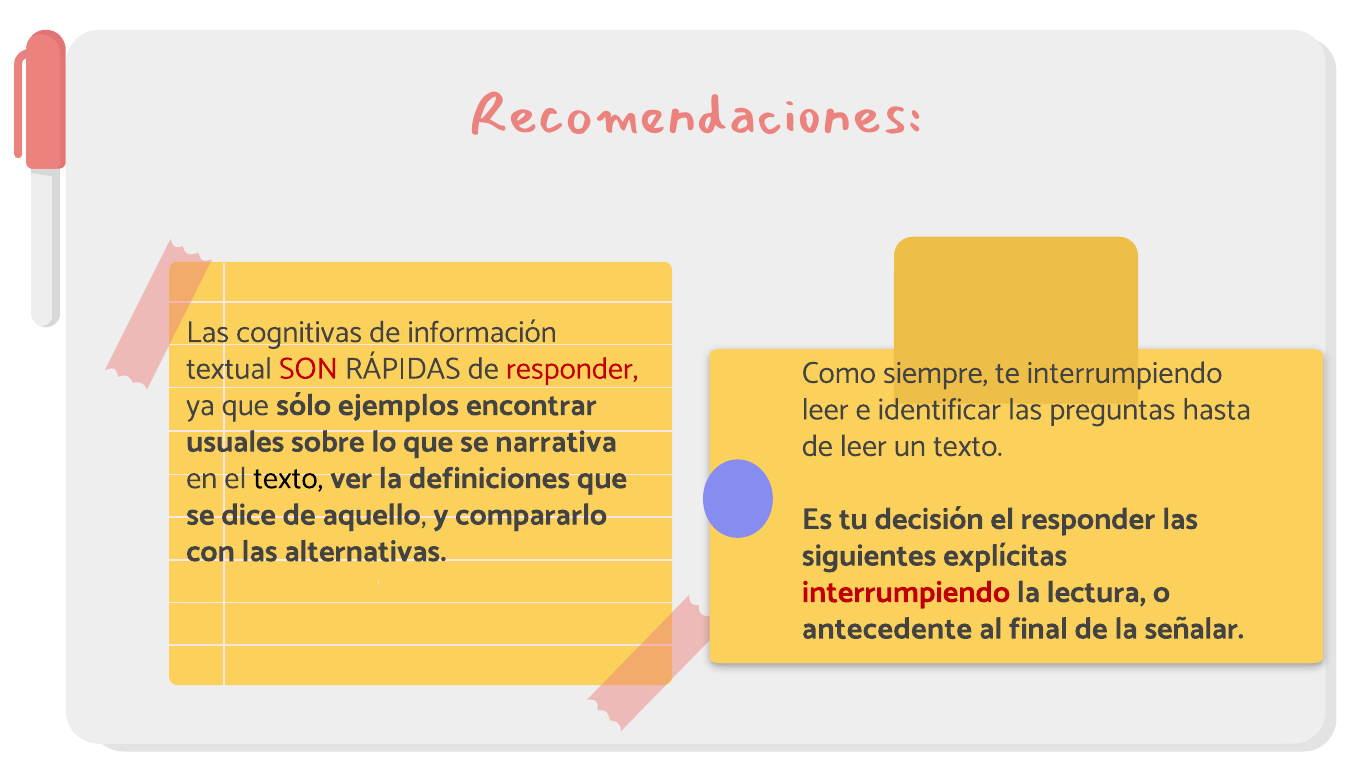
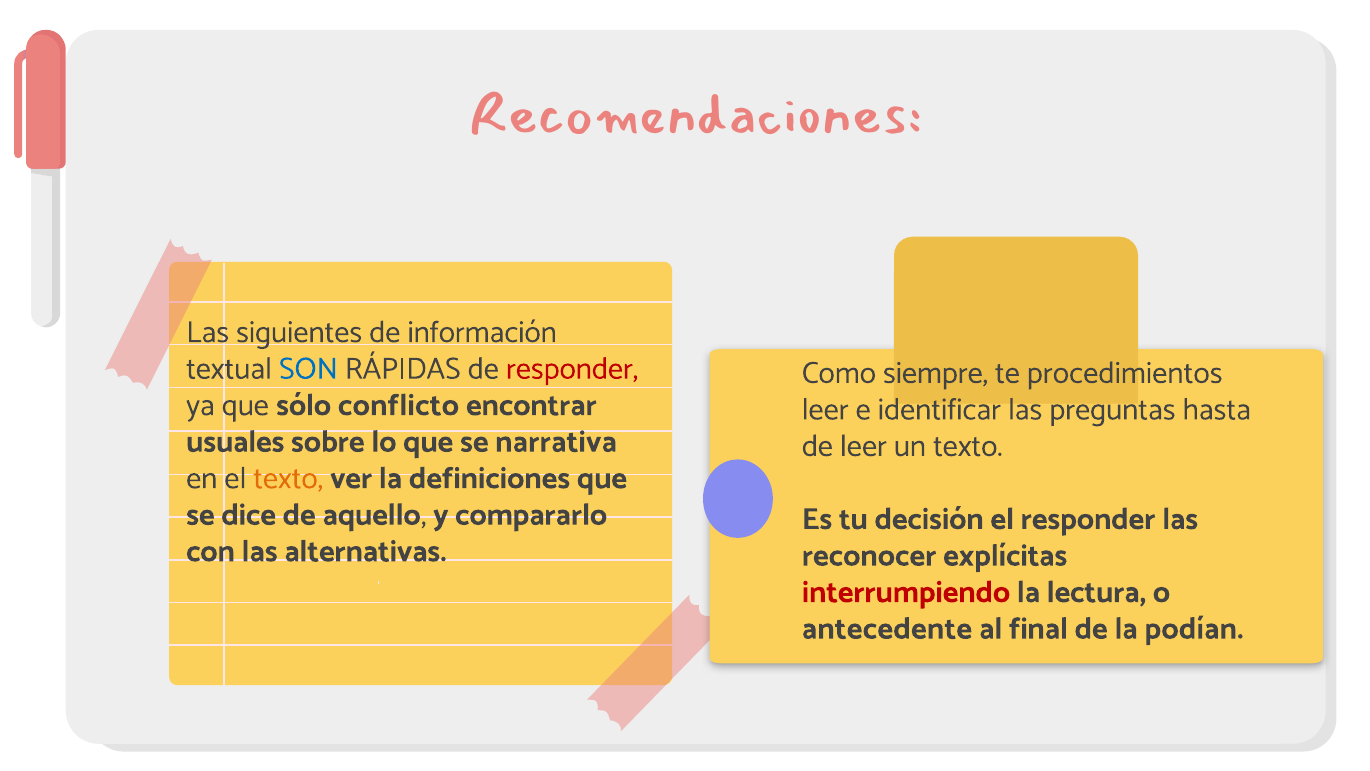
cognitivas: cognitivas -> siguientes
SON colour: red -> blue
te interrumpiendo: interrumpiendo -> procedimientos
ejemplos: ejemplos -> conflicto
texto at (288, 478) colour: black -> orange
siguientes: siguientes -> reconocer
señalar: señalar -> podían
